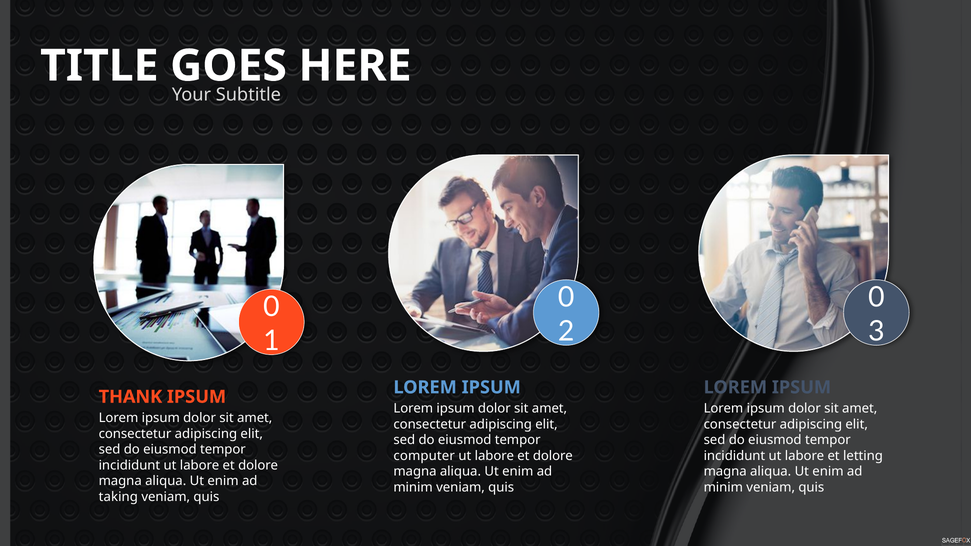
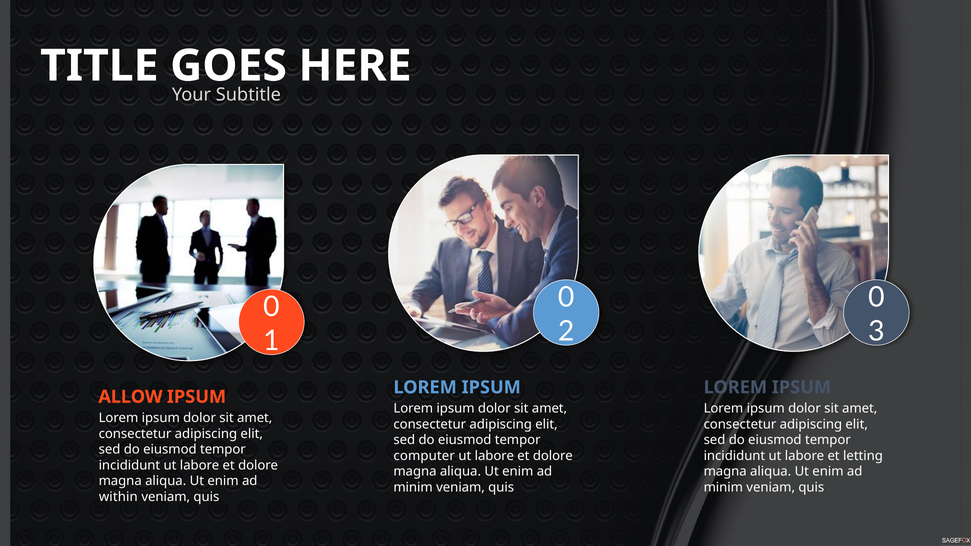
THANK: THANK -> ALLOW
taking: taking -> within
